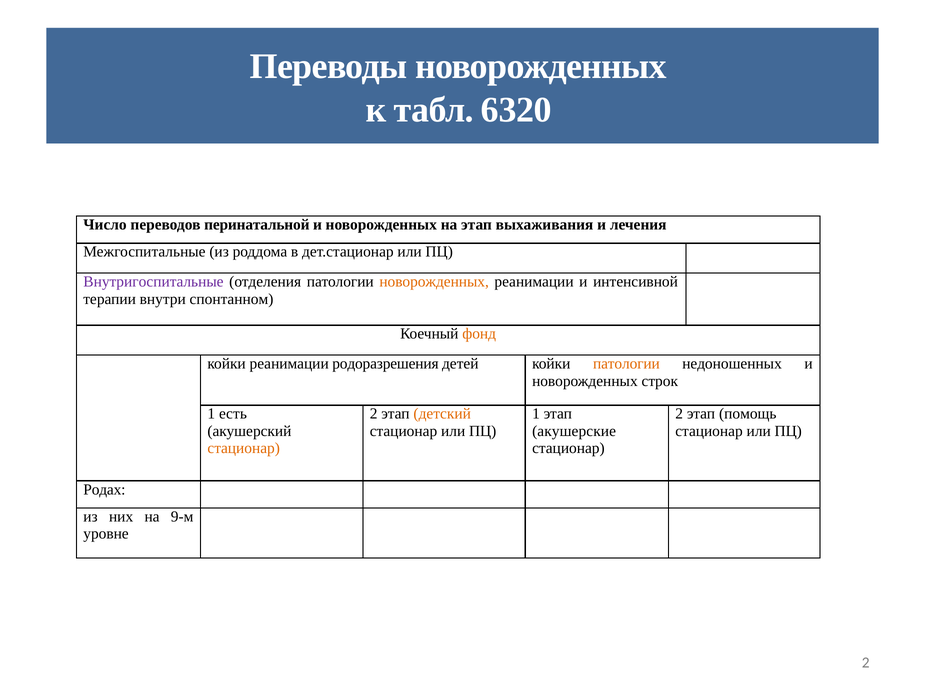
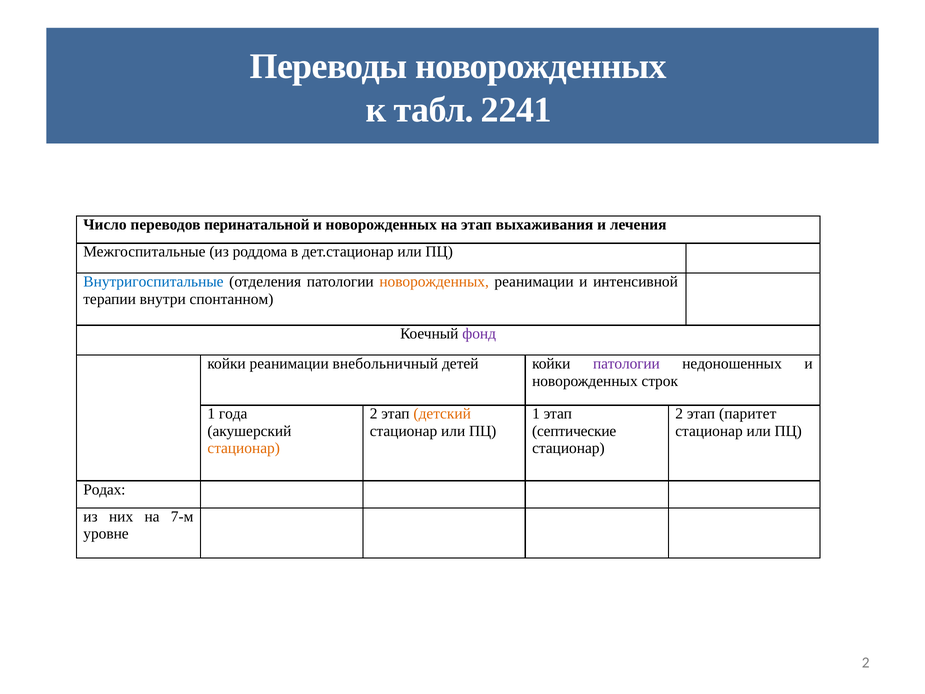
6320: 6320 -> 2241
Внутригоспитальные colour: purple -> blue
фонд colour: orange -> purple
родоразрешения: родоразрешения -> внебольничный
патологии at (626, 364) colour: orange -> purple
есть: есть -> года
помощь: помощь -> паритет
акушерские: акушерские -> септические
9-м: 9-м -> 7-м
